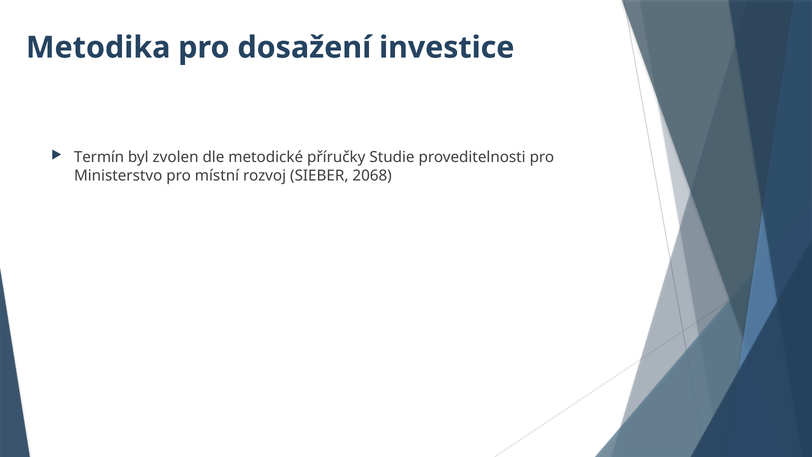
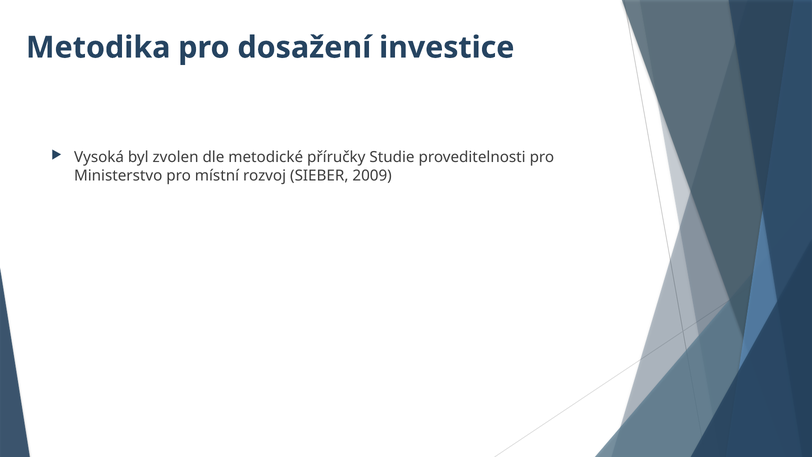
Termín: Termín -> Vysoká
2068: 2068 -> 2009
